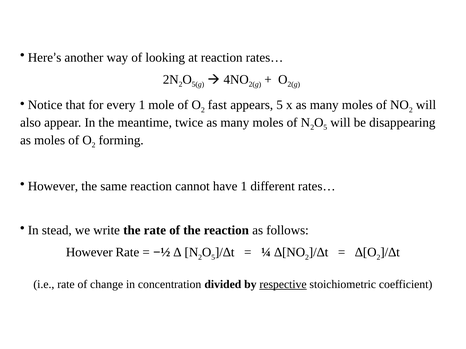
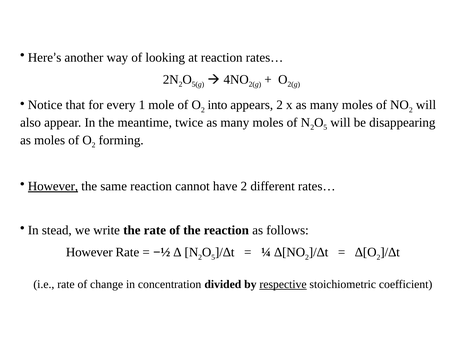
fast: fast -> into
appears 5: 5 -> 2
However at (53, 186) underline: none -> present
have 1: 1 -> 2
